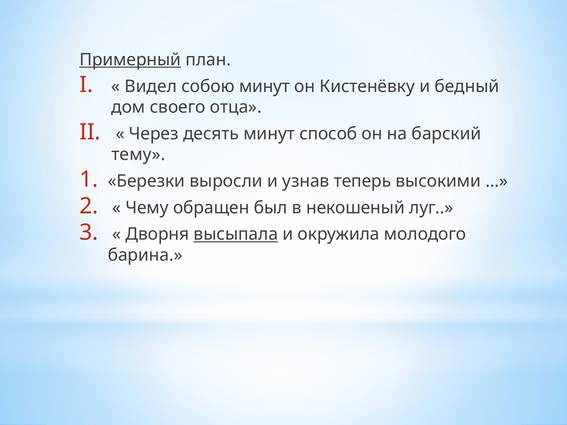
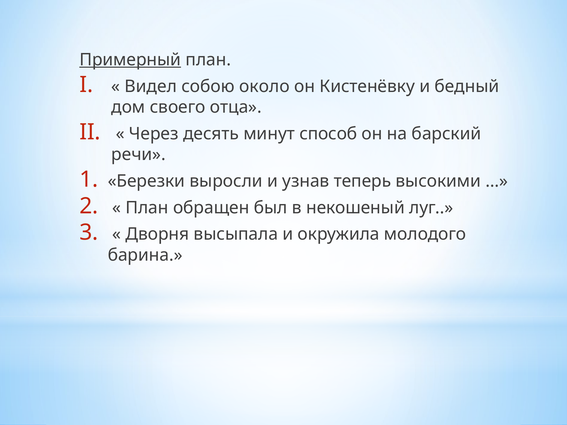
собою минут: минут -> около
тему: тему -> речи
Чему at (147, 208): Чему -> План
высыпала underline: present -> none
